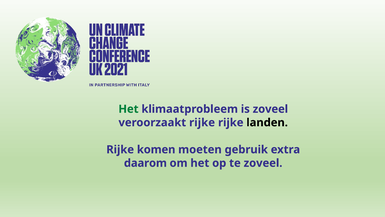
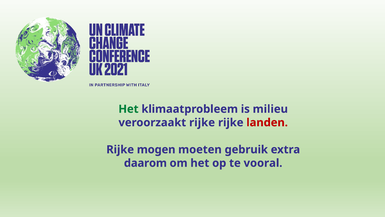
is zoveel: zoveel -> milieu
landen colour: black -> red
komen: komen -> mogen
te zoveel: zoveel -> vooral
